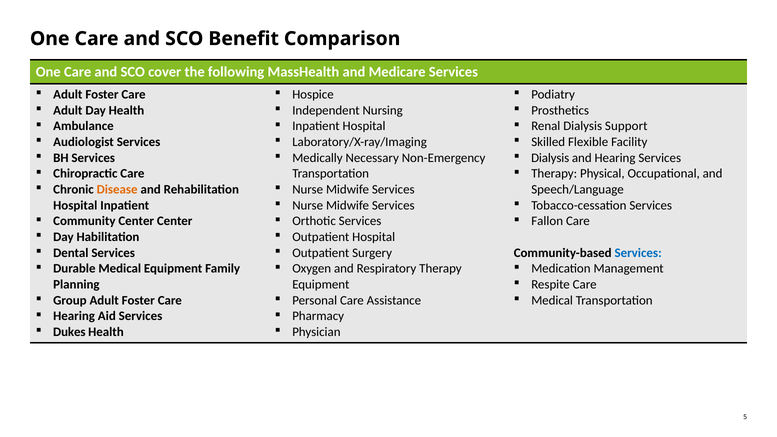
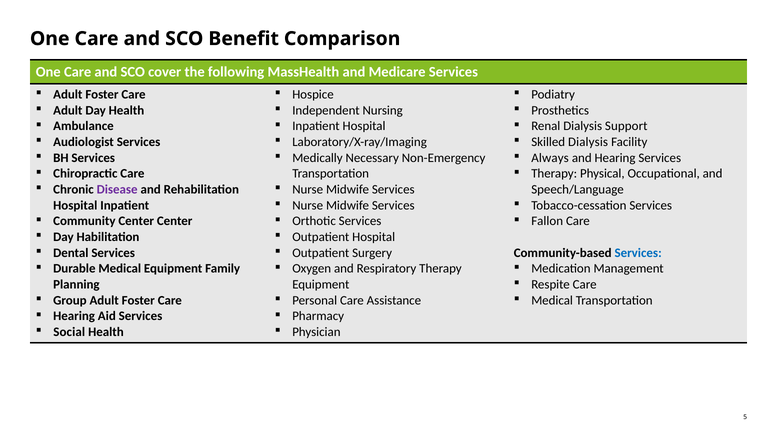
Skilled Flexible: Flexible -> Dialysis
Dialysis at (550, 158): Dialysis -> Always
Disease colour: orange -> purple
Dukes: Dukes -> Social
